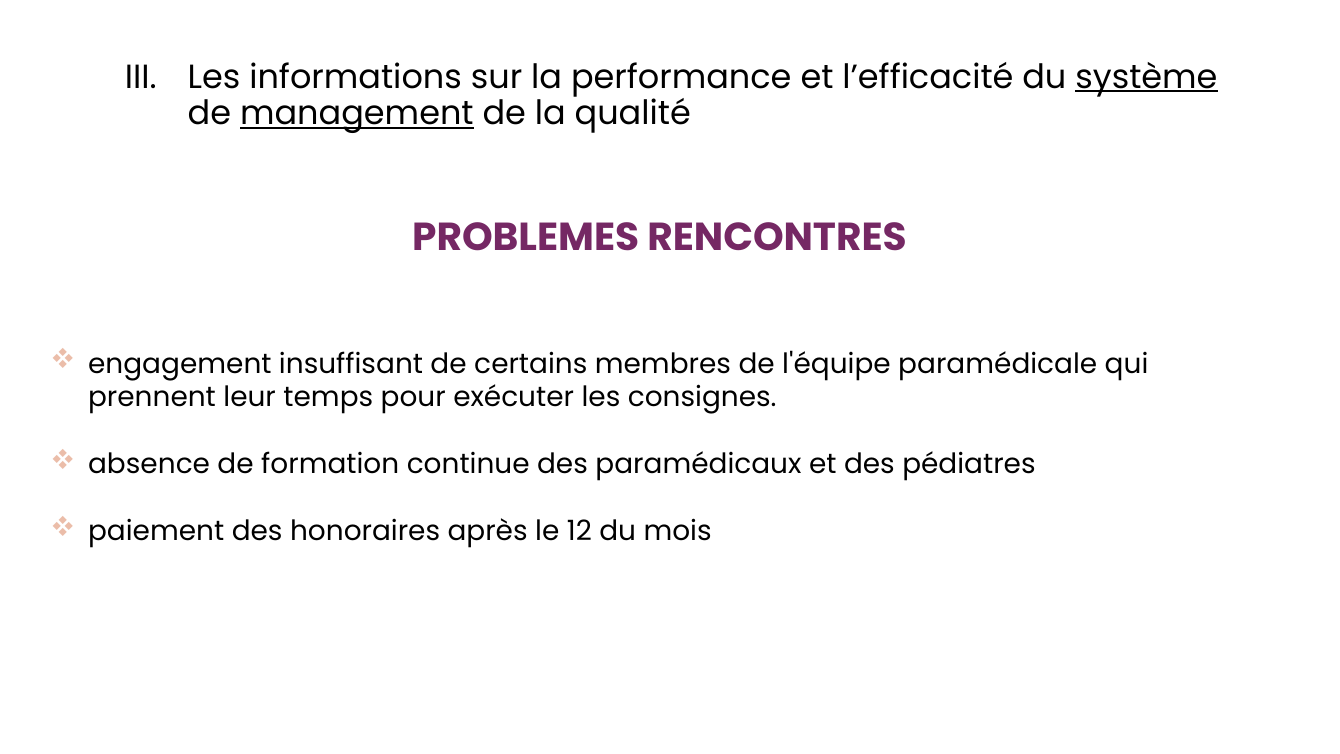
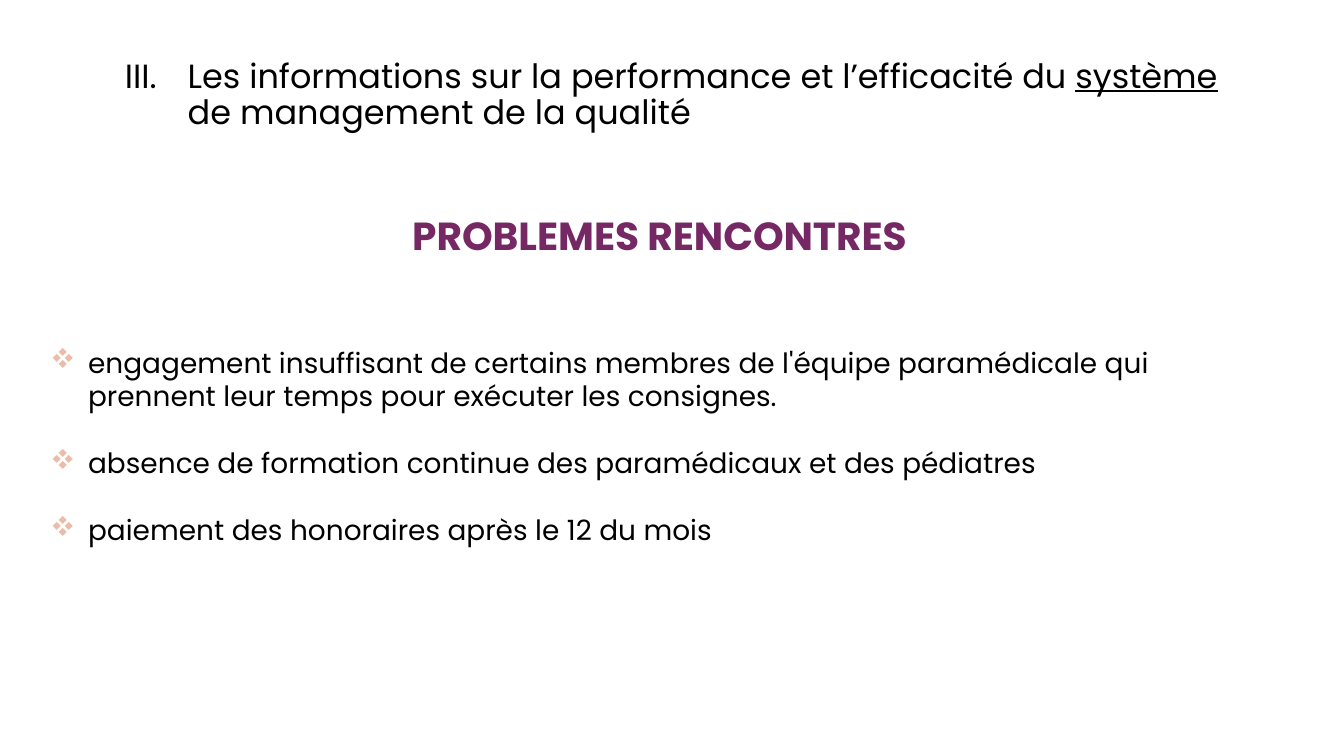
management underline: present -> none
